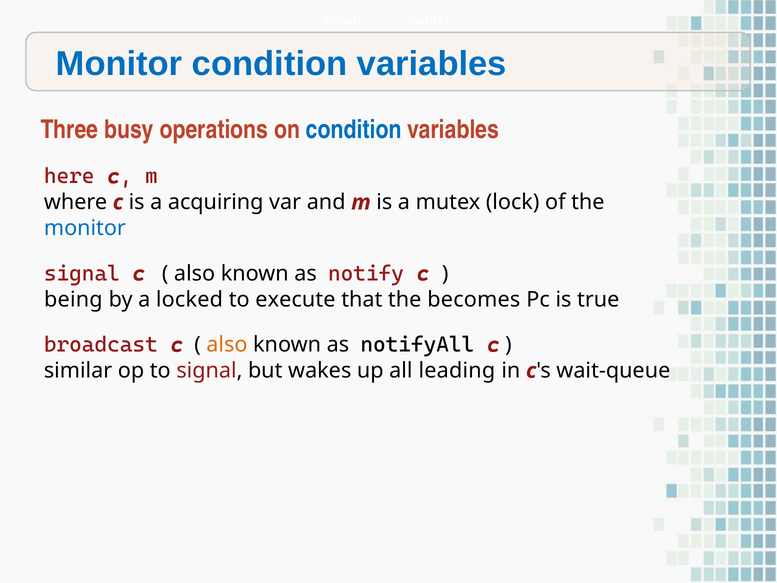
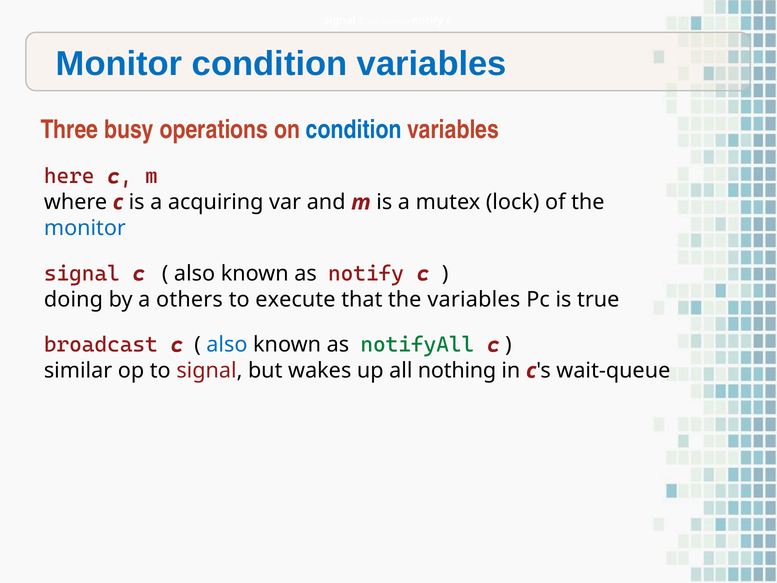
being: being -> doing
locked: locked -> others
the becomes: becomes -> variables
also at (227, 345) colour: orange -> blue
notifyAll colour: black -> green
leading: leading -> nothing
